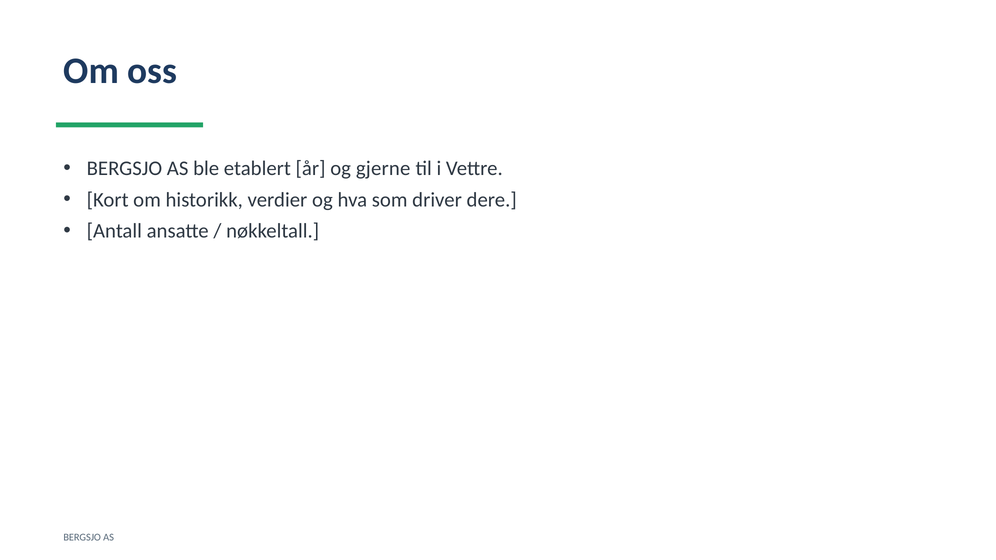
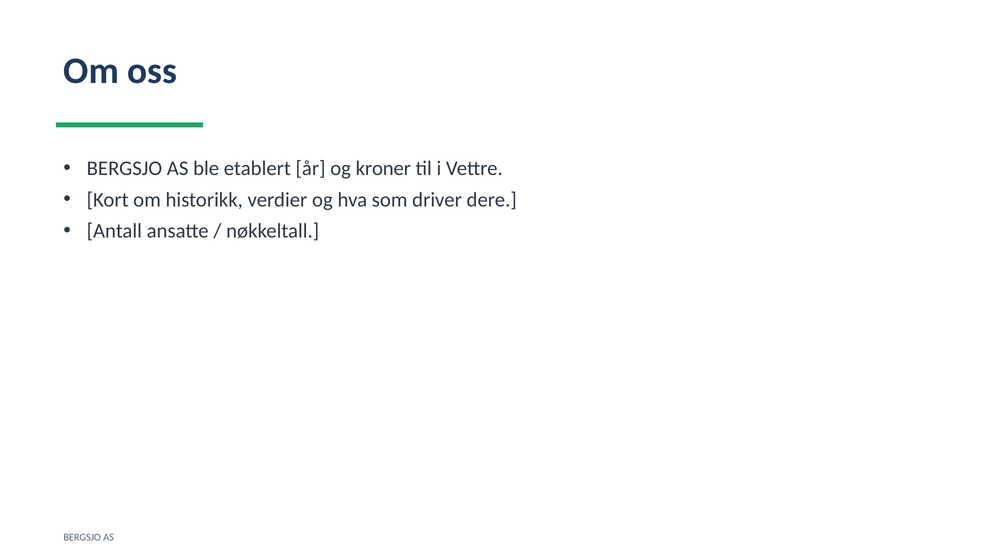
gjerne: gjerne -> kroner
